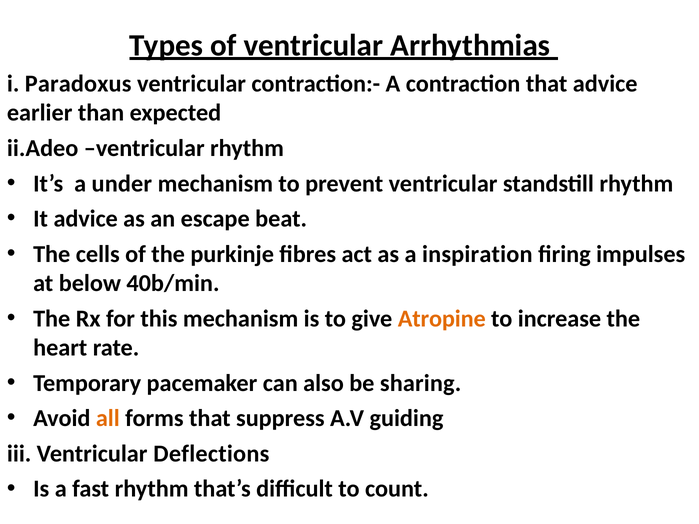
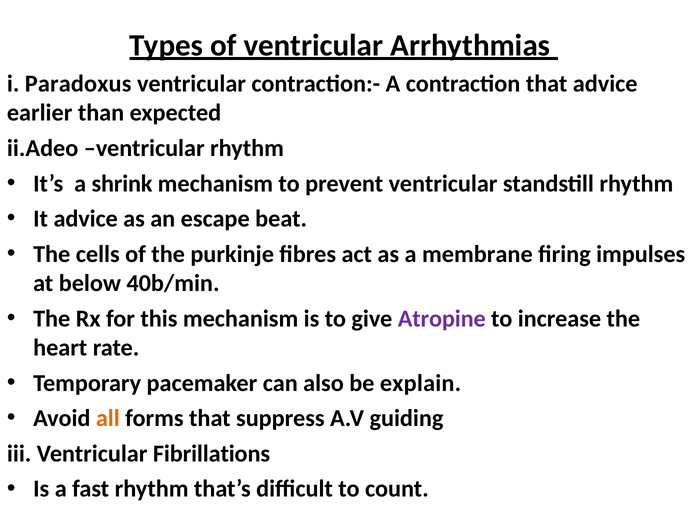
under: under -> shrink
inspiration: inspiration -> membrane
Atropine colour: orange -> purple
sharing: sharing -> explain
Deflections: Deflections -> Fibrillations
